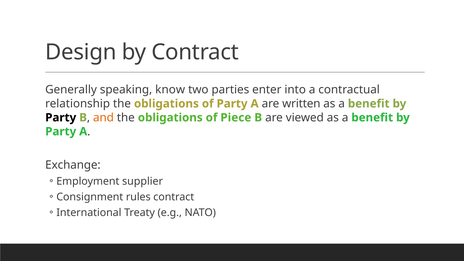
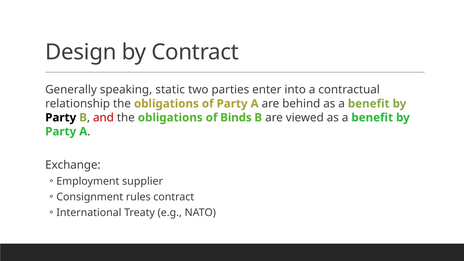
know: know -> static
written: written -> behind
and colour: orange -> red
Piece: Piece -> Binds
